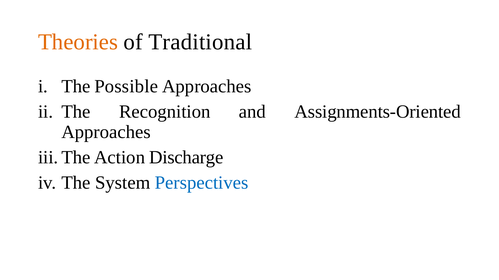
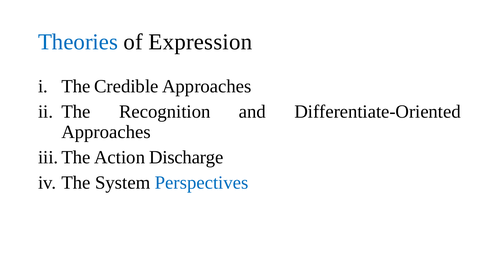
Theories colour: orange -> blue
Traditional: Traditional -> Expression
Possible: Possible -> Credible
Assignments-Oriented: Assignments-Oriented -> Differentiate-Oriented
